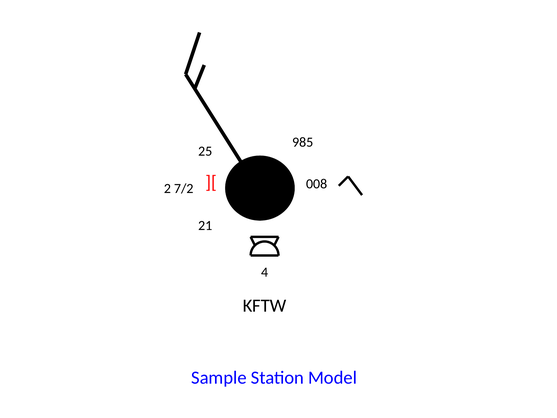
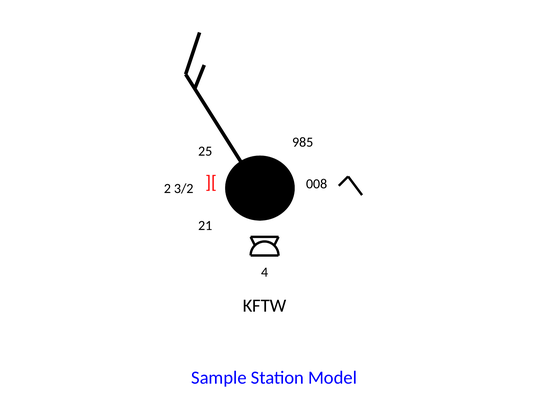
7/2: 7/2 -> 3/2
